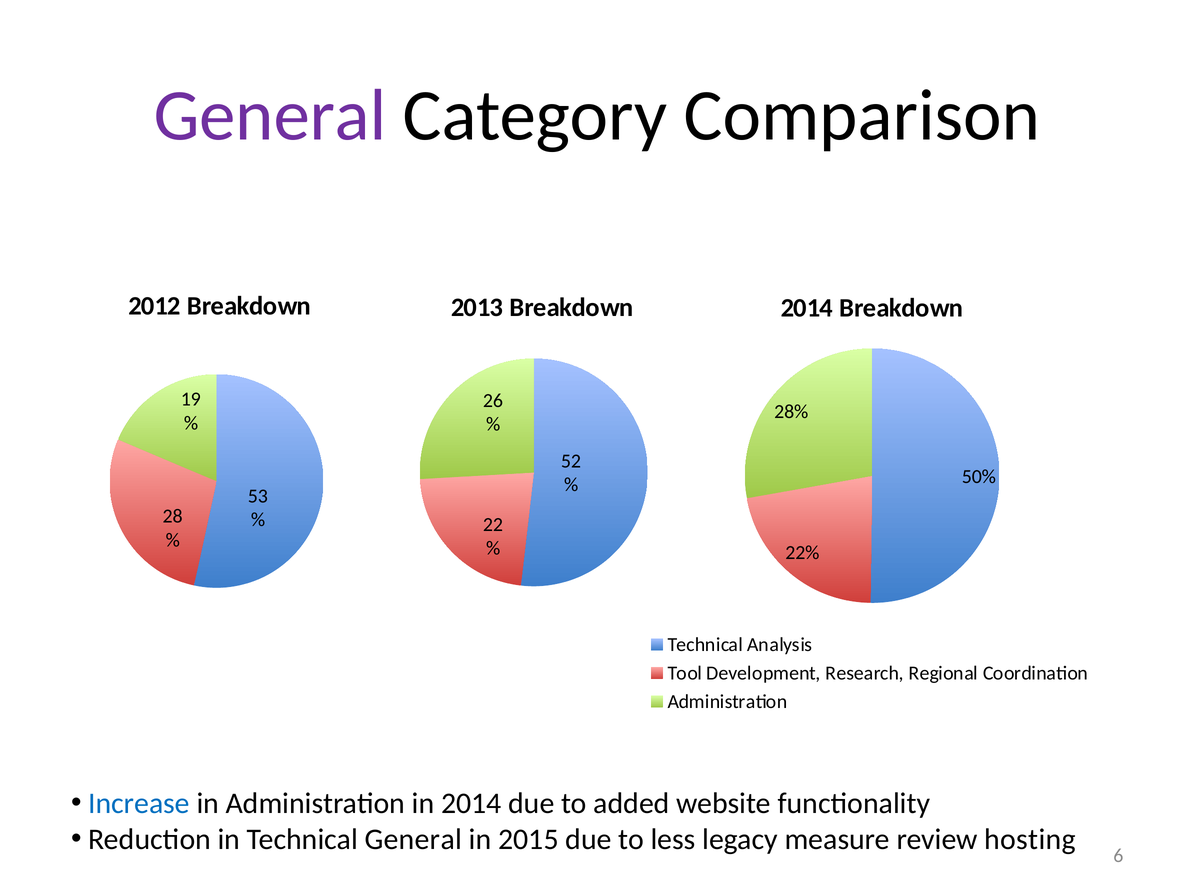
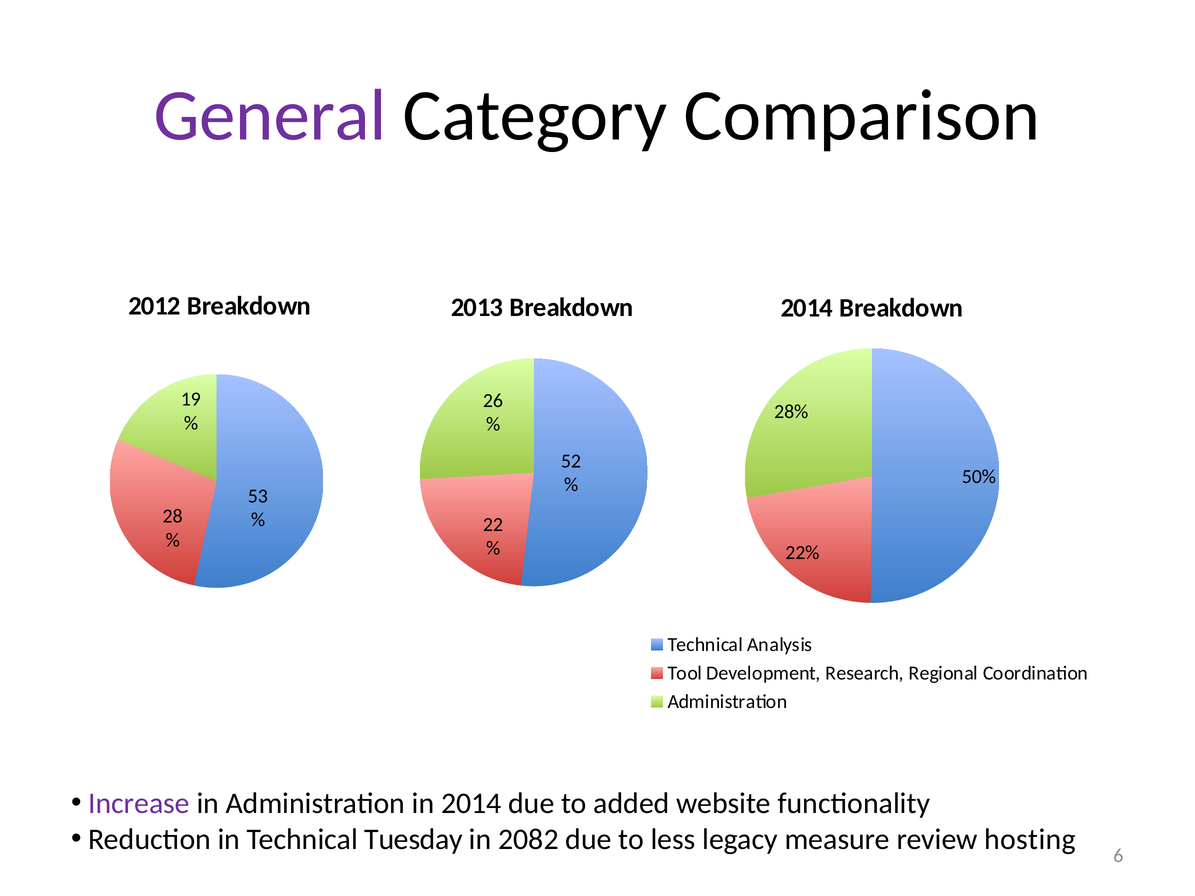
Increase colour: blue -> purple
Technical General: General -> Tuesday
2015: 2015 -> 2082
